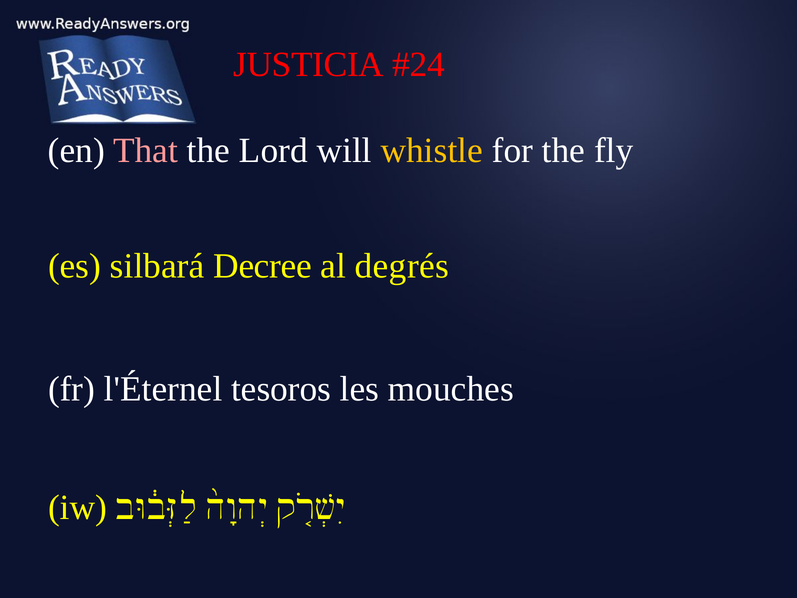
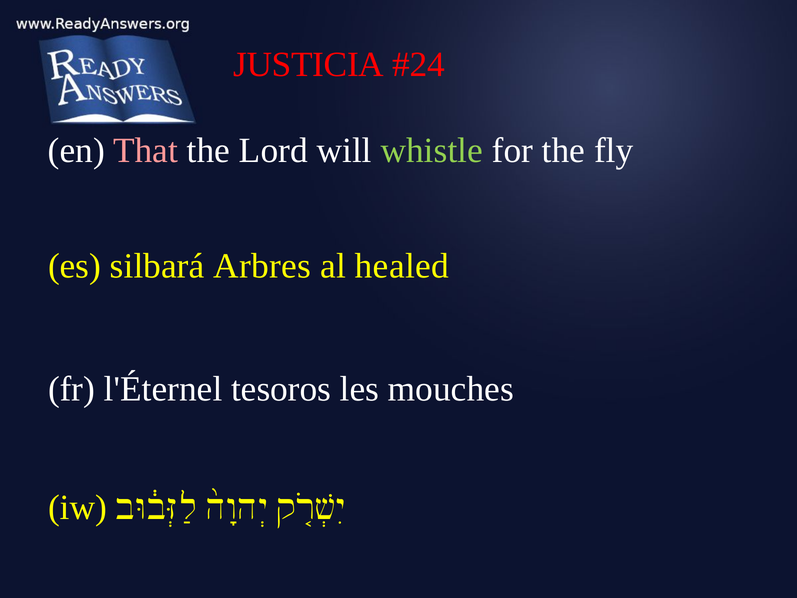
whistle colour: yellow -> light green
Decree: Decree -> Arbres
degrés: degrés -> healed
